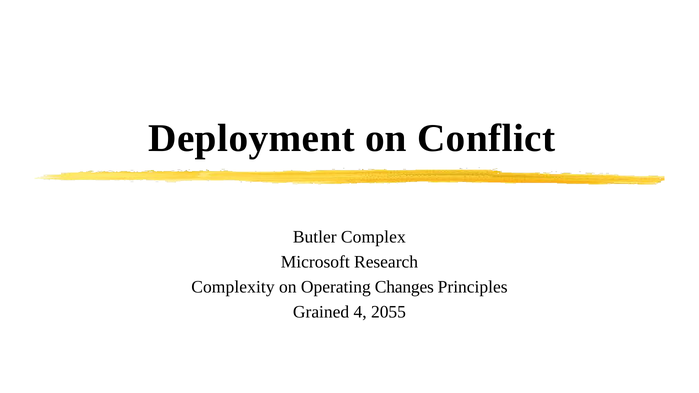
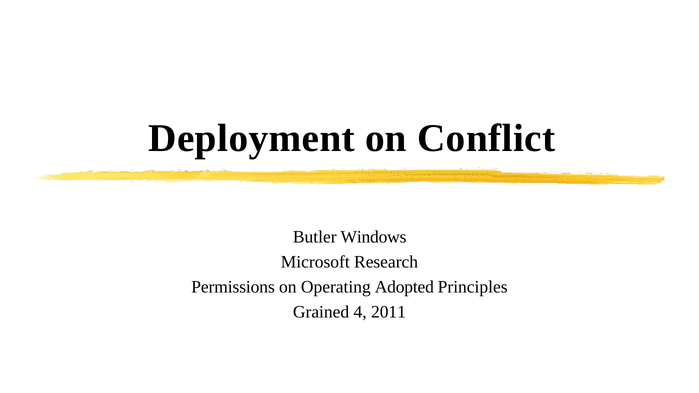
Complex: Complex -> Windows
Complexity: Complexity -> Permissions
Changes: Changes -> Adopted
2055: 2055 -> 2011
